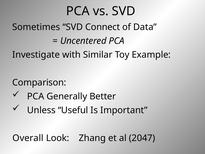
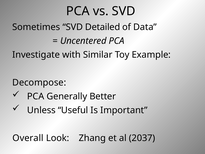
Connect: Connect -> Detailed
Comparison: Comparison -> Decompose
2047: 2047 -> 2037
